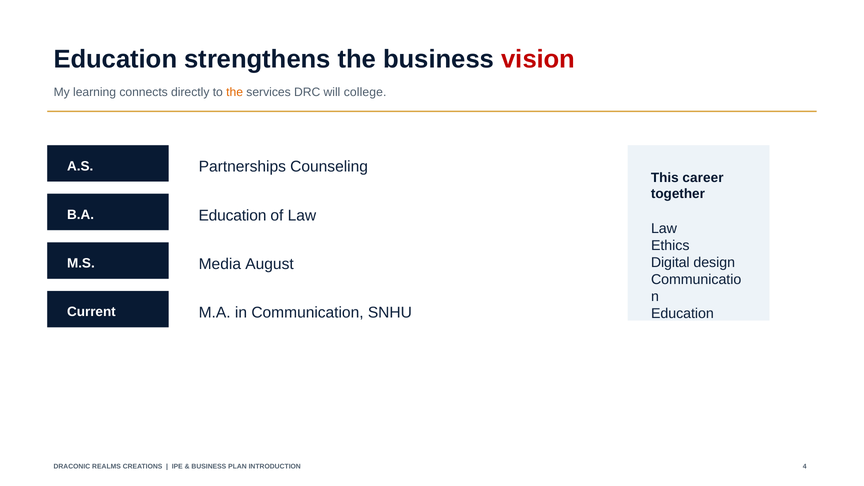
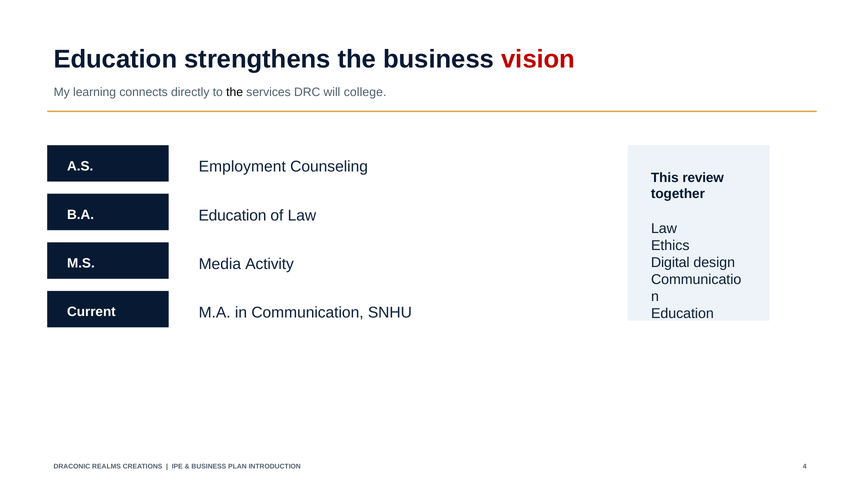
the at (235, 92) colour: orange -> black
Partnerships: Partnerships -> Employment
career: career -> review
August: August -> Activity
